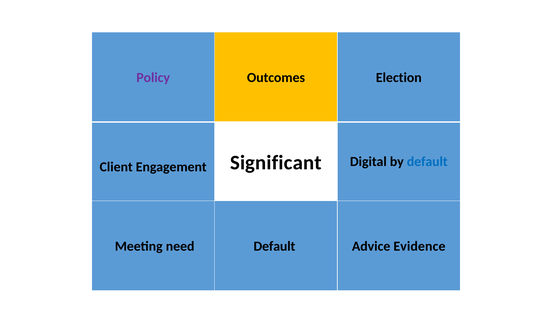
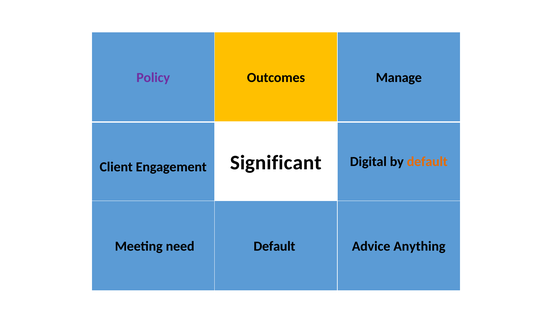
Election: Election -> Manage
default at (427, 162) colour: blue -> orange
Evidence: Evidence -> Anything
